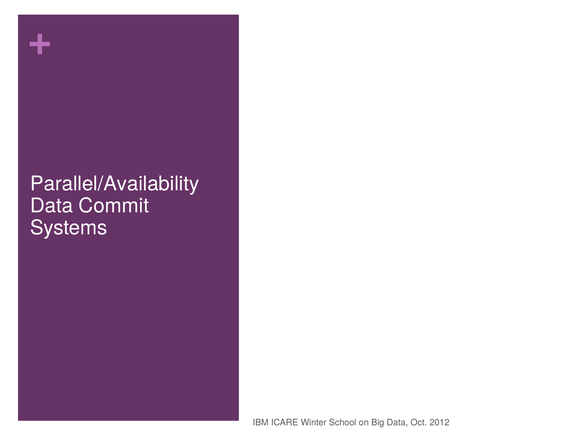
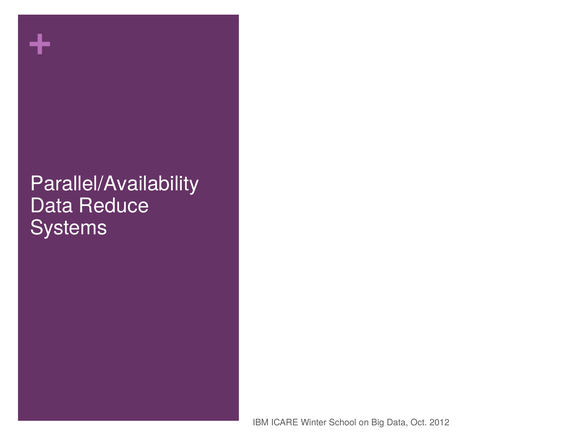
Commit: Commit -> Reduce
